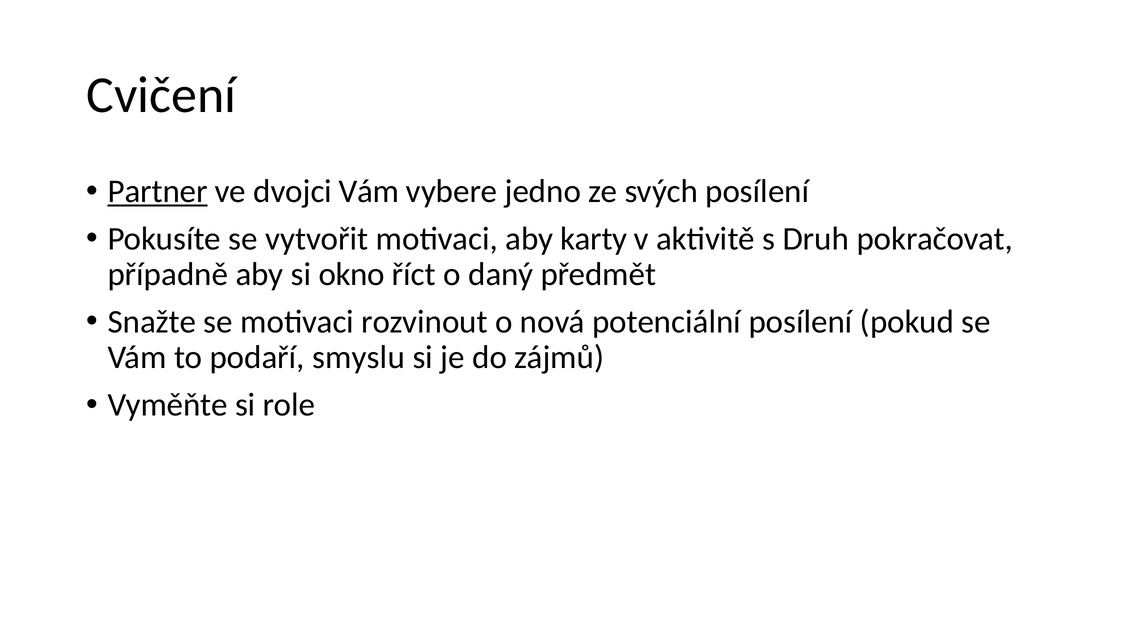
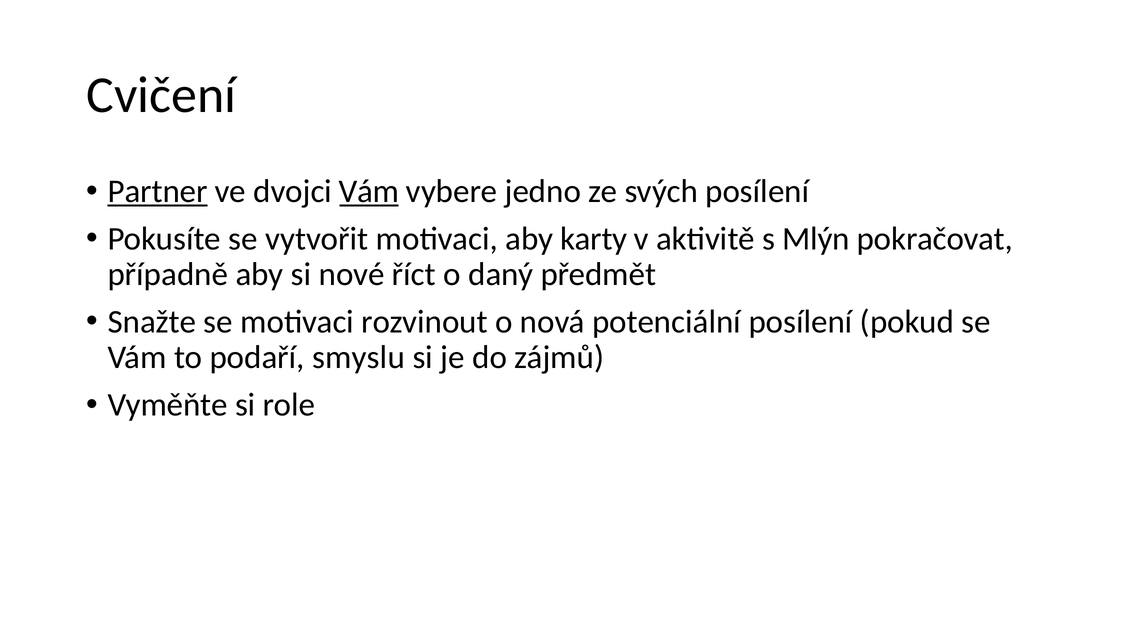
Vám at (369, 191) underline: none -> present
Druh: Druh -> Mlýn
okno: okno -> nové
